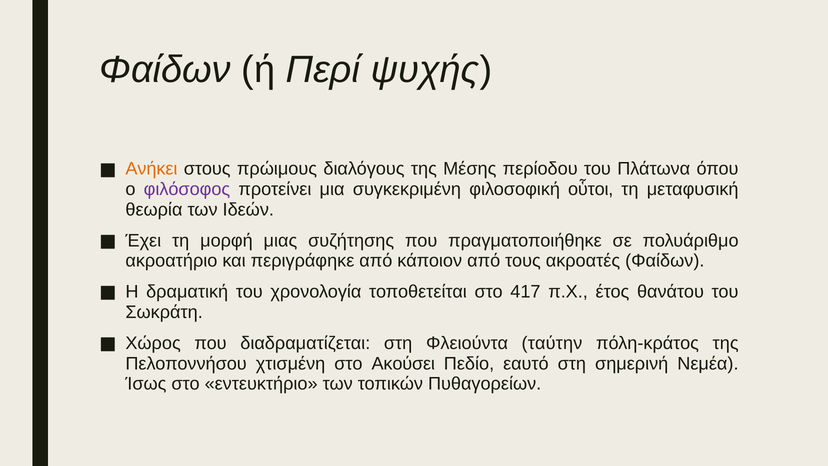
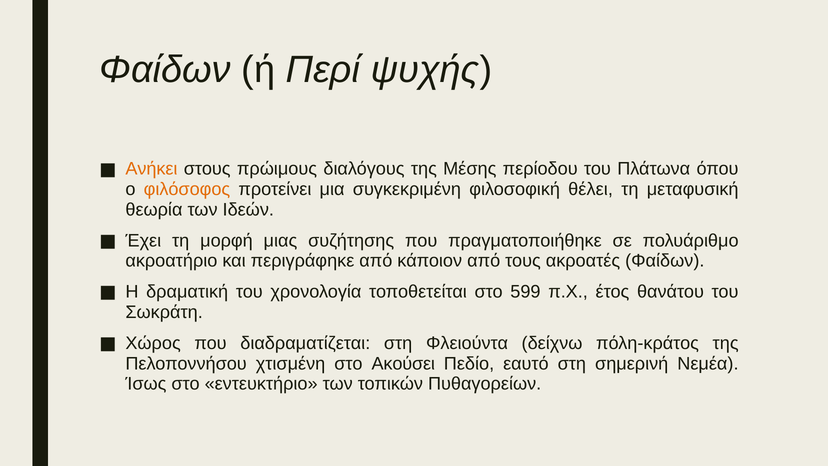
φιλόσοφος colour: purple -> orange
οὗτοι: οὗτοι -> θέλει
417: 417 -> 599
ταύτην: ταύτην -> δείχνω
